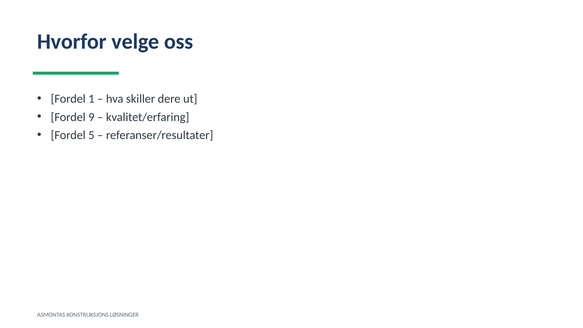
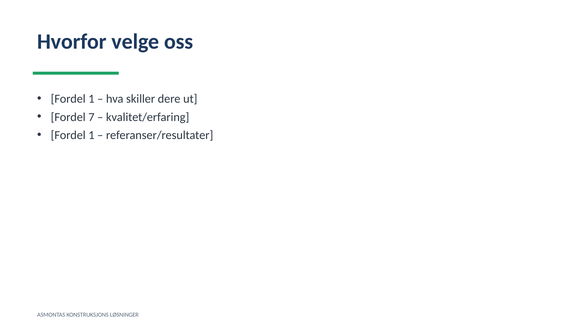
9: 9 -> 7
5 at (91, 135): 5 -> 1
